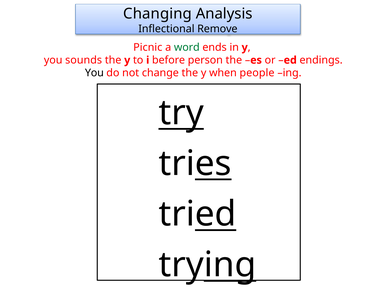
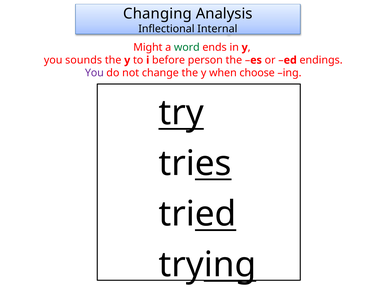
Remove: Remove -> Internal
Picnic: Picnic -> Might
You at (94, 73) colour: black -> purple
people: people -> choose
